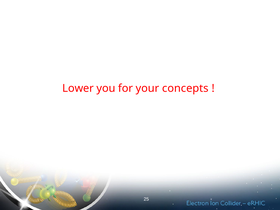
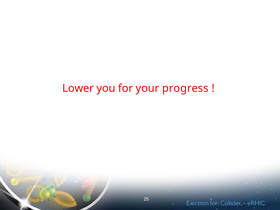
concepts: concepts -> progress
